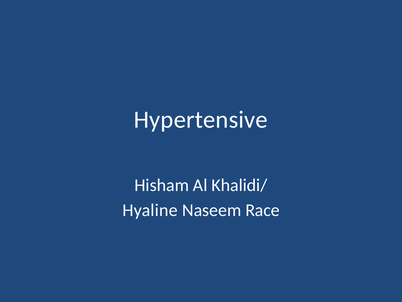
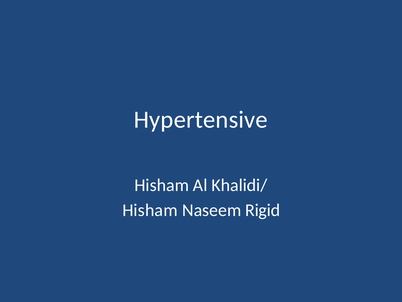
Hyaline at (150, 210): Hyaline -> Hisham
Race: Race -> Rigid
